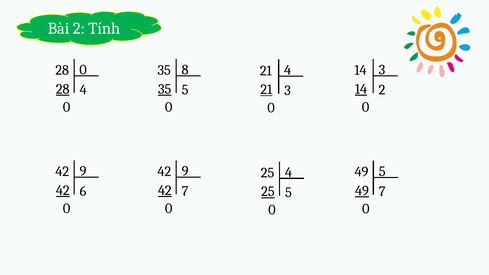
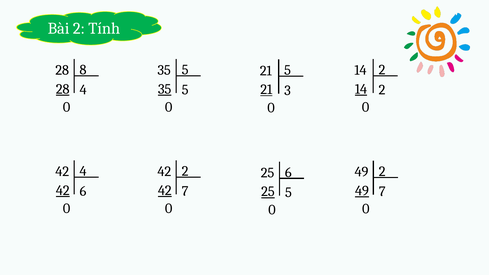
0 at (83, 70): 0 -> 8
35 8: 8 -> 5
14 3: 3 -> 2
21 4: 4 -> 5
9 at (83, 171): 9 -> 4
9 at (185, 171): 9 -> 2
49 5: 5 -> 2
25 4: 4 -> 6
